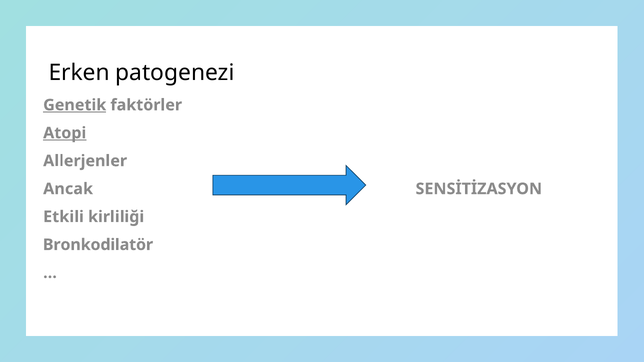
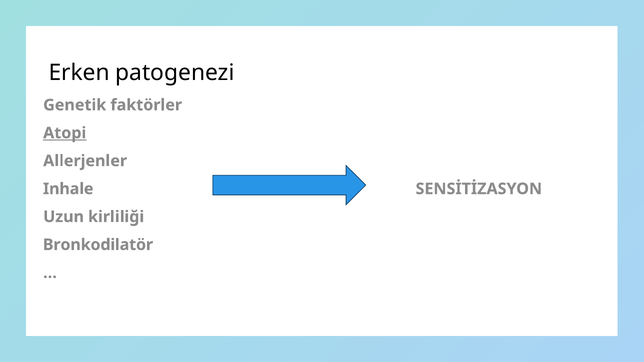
Genetik underline: present -> none
Ancak: Ancak -> Inhale
Etkili: Etkili -> Uzun
